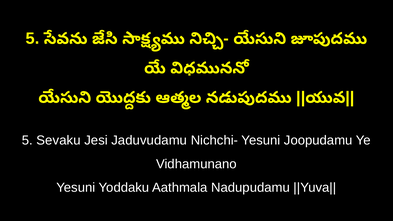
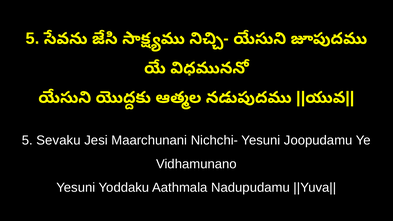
Jaduvudamu: Jaduvudamu -> Maarchunani
